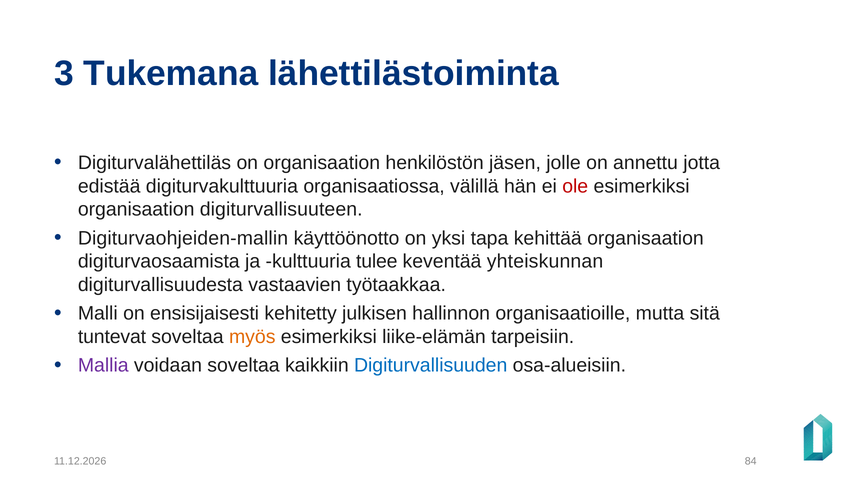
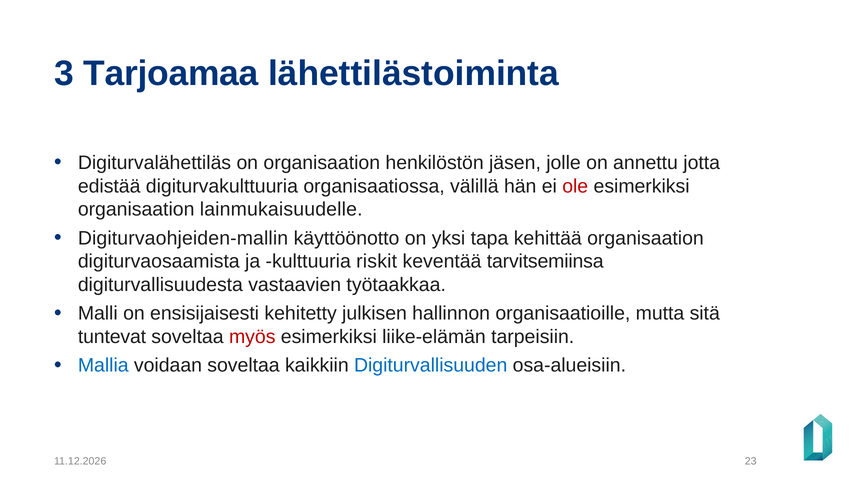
Tukemana: Tukemana -> Tarjoamaa
digiturvallisuuteen: digiturvallisuuteen -> lainmukaisuudelle
tulee: tulee -> riskit
yhteiskunnan: yhteiskunnan -> tarvitsemiinsa
myös colour: orange -> red
Mallia colour: purple -> blue
84: 84 -> 23
